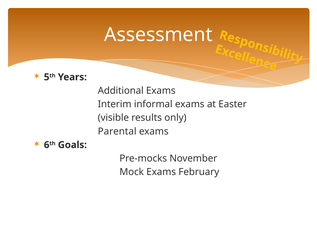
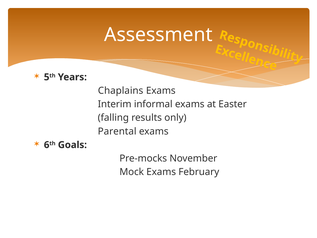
Additional: Additional -> Chaplains
visible: visible -> falling
